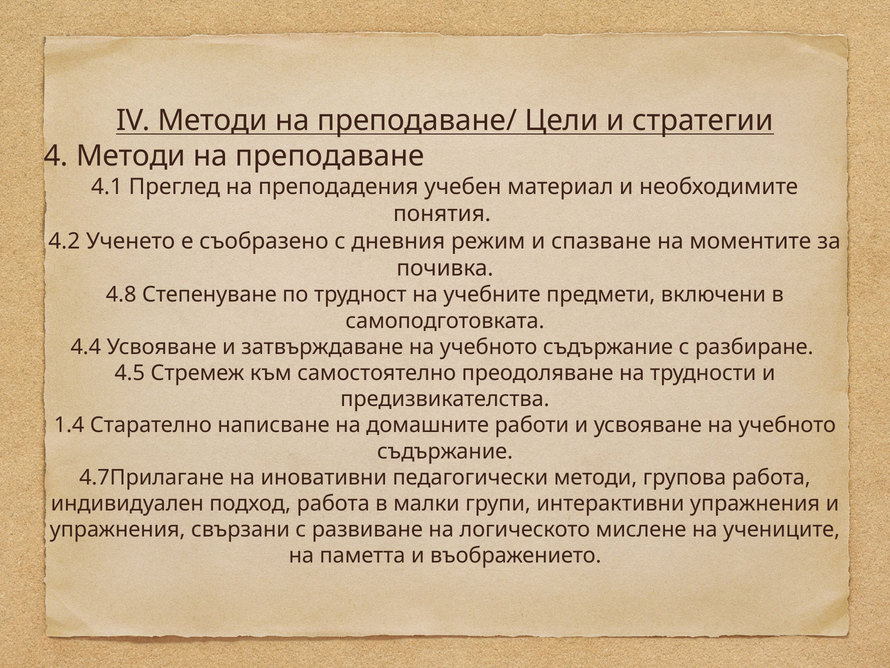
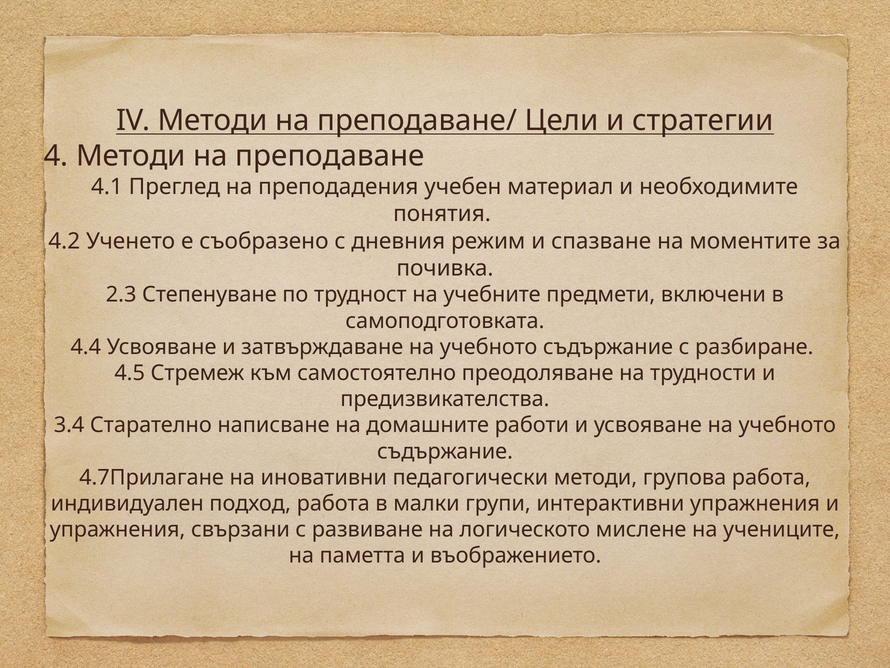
4.8: 4.8 -> 2.3
1.4: 1.4 -> 3.4
